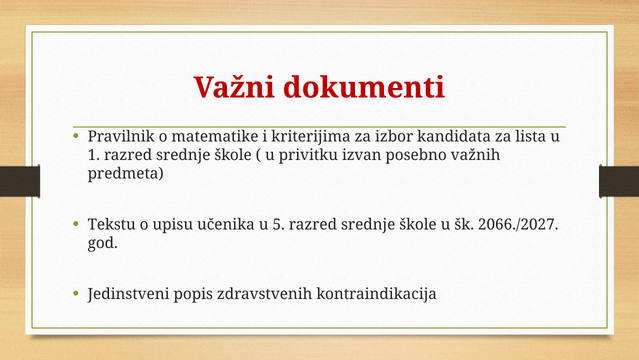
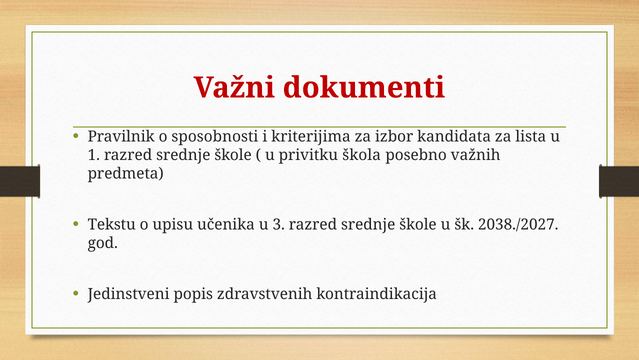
matematike: matematike -> sposobnosti
izvan: izvan -> škola
5: 5 -> 3
2066./2027: 2066./2027 -> 2038./2027
